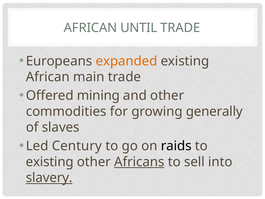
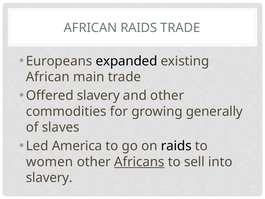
AFRICAN UNTIL: UNTIL -> RAIDS
expanded colour: orange -> black
Offered mining: mining -> slavery
Century: Century -> America
existing at (50, 162): existing -> women
slavery at (49, 178) underline: present -> none
